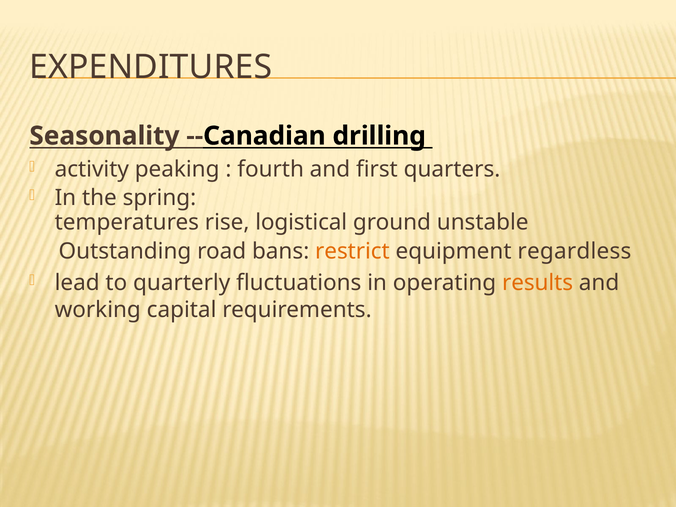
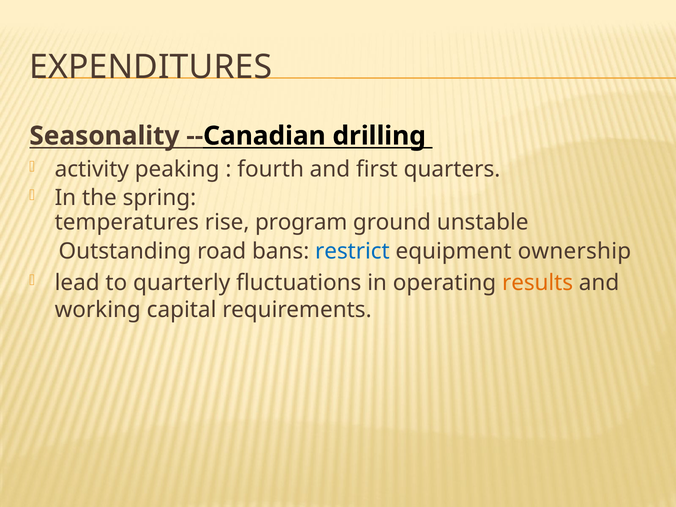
logistical: logistical -> program
restrict colour: orange -> blue
regardless: regardless -> ownership
